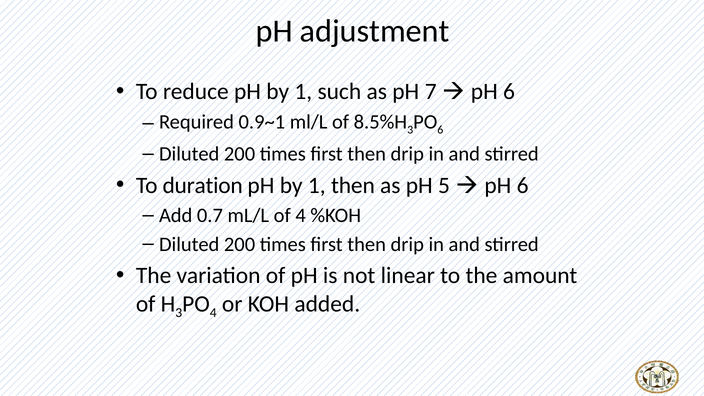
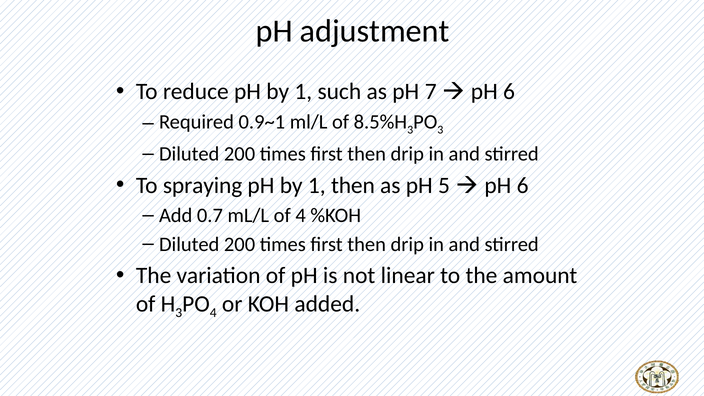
6 at (440, 130): 6 -> 3
duration: duration -> spraying
